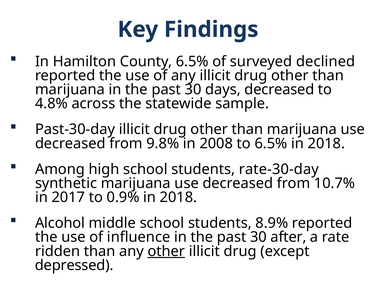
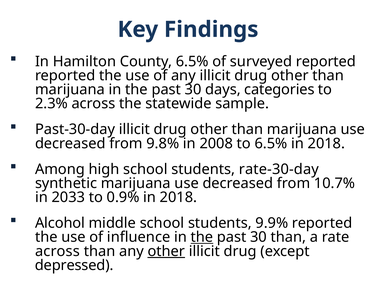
surveyed declined: declined -> reported
days decreased: decreased -> categories
4.8%: 4.8% -> 2.3%
2017: 2017 -> 2033
8.9%: 8.9% -> 9.9%
the at (202, 237) underline: none -> present
30 after: after -> than
ridden at (58, 251): ridden -> across
